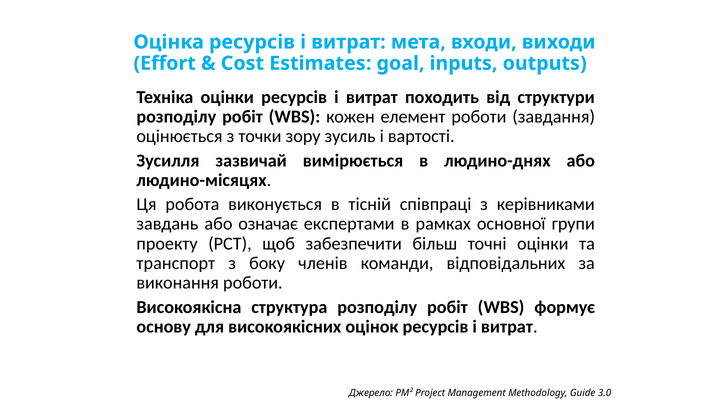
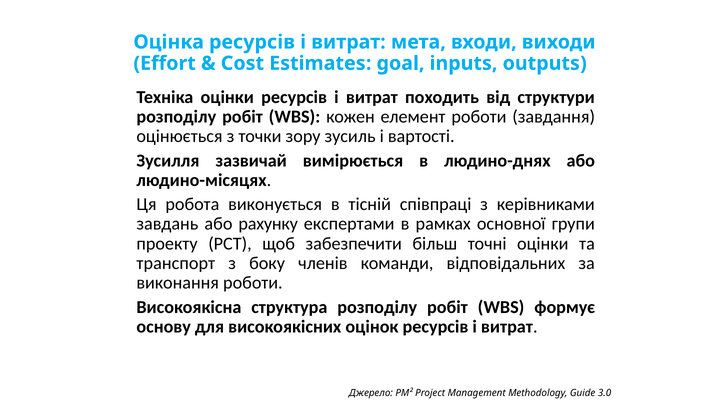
означає: означає -> рахунку
